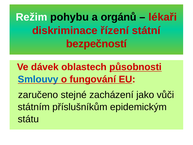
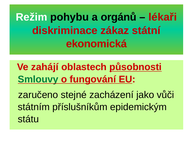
řízení: řízení -> zákaz
bezpečností: bezpečností -> ekonomická
dávek: dávek -> zahájí
Smlouvy colour: blue -> green
